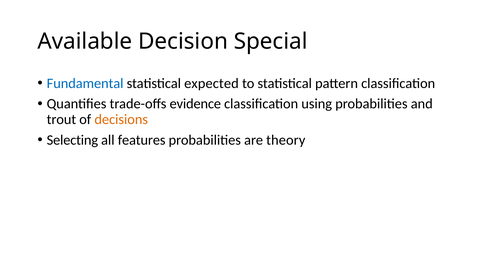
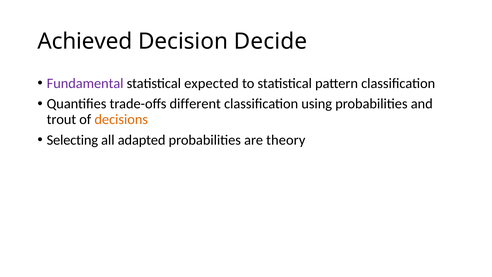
Available: Available -> Achieved
Special: Special -> Decide
Fundamental colour: blue -> purple
evidence: evidence -> different
features: features -> adapted
